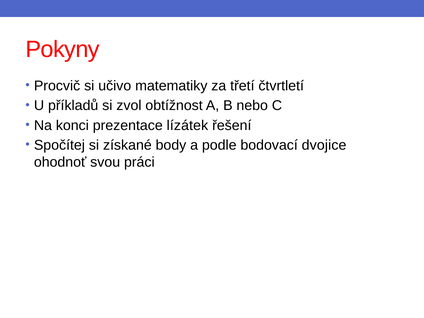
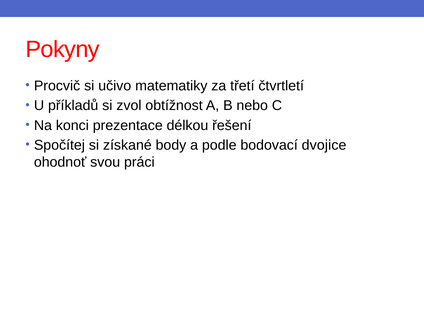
lízátek: lízátek -> délkou
